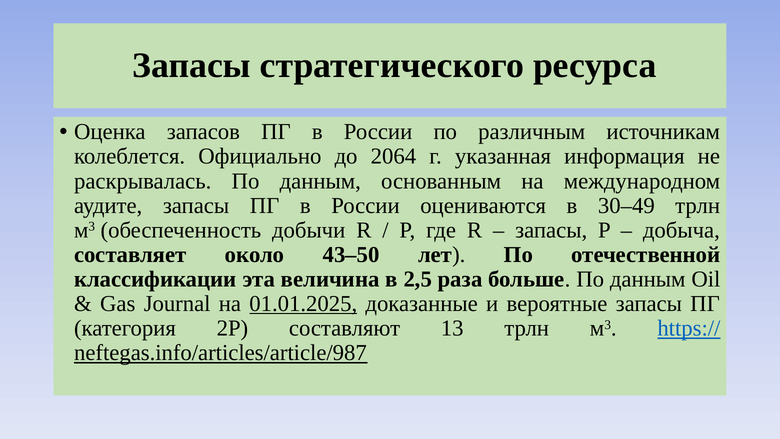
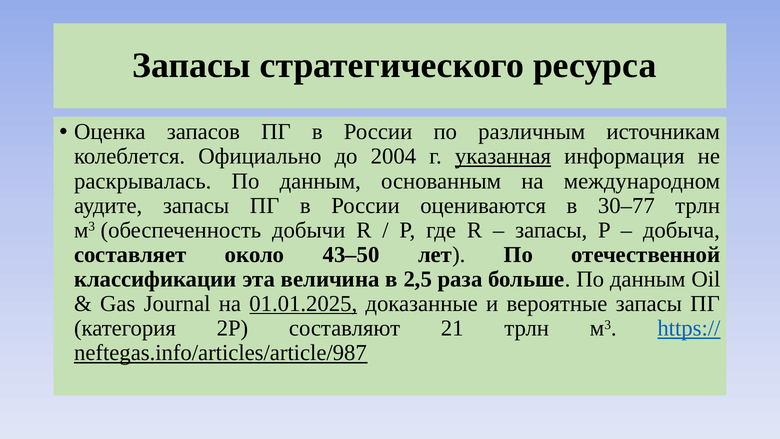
2064: 2064 -> 2004
указанная underline: none -> present
30–49: 30–49 -> 30–77
13: 13 -> 21
